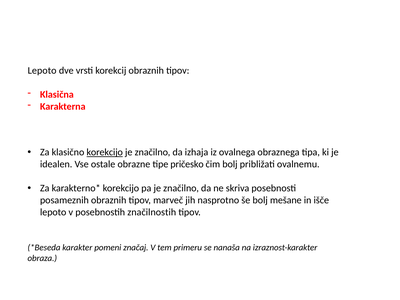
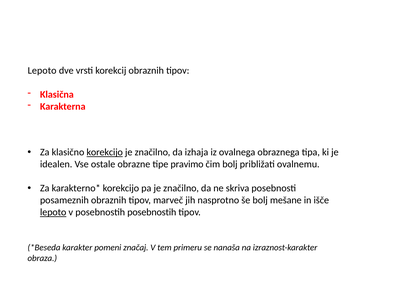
pričesko: pričesko -> pravimo
lepoto at (53, 212) underline: none -> present
posebnostih značilnostih: značilnostih -> posebnostih
